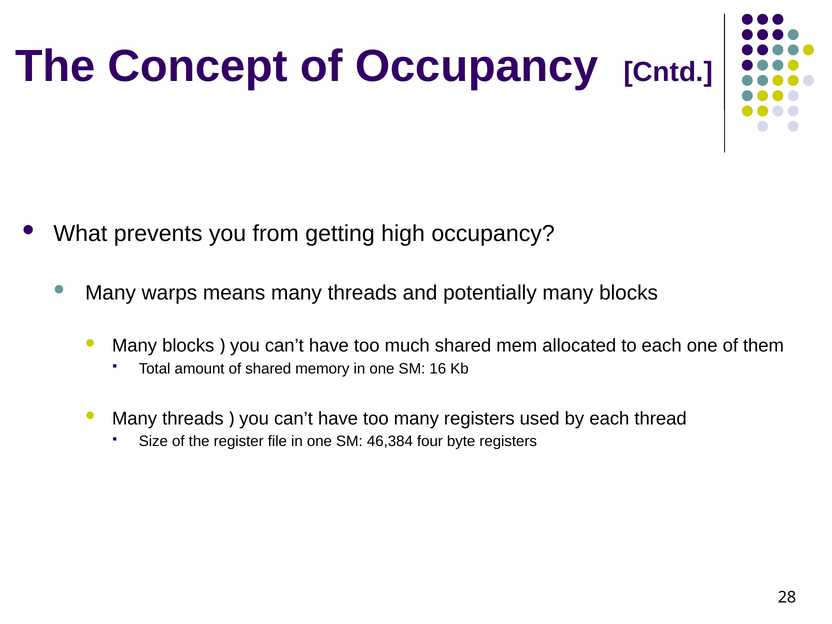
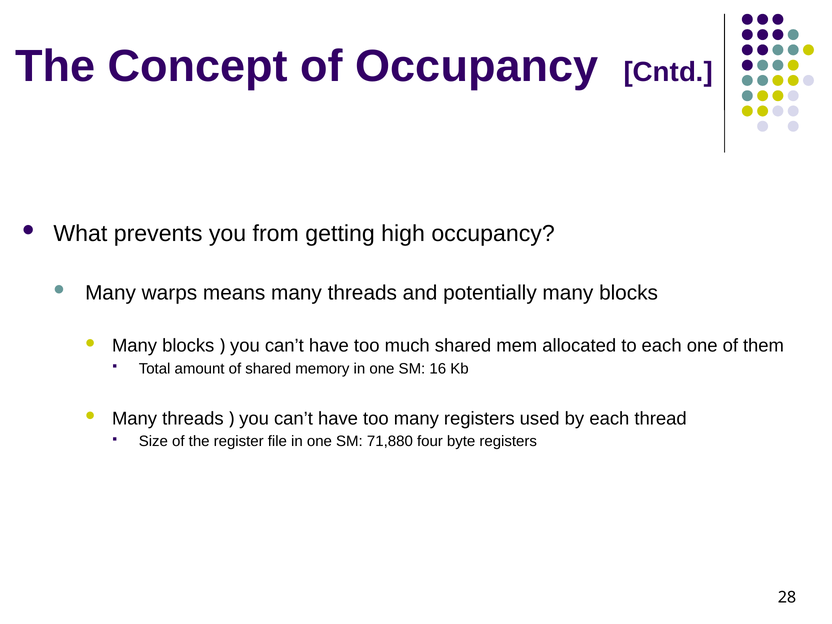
46,384: 46,384 -> 71,880
